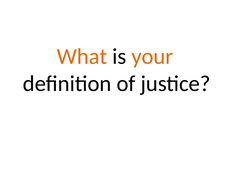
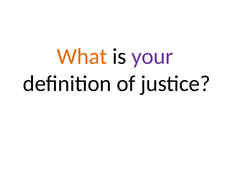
your colour: orange -> purple
